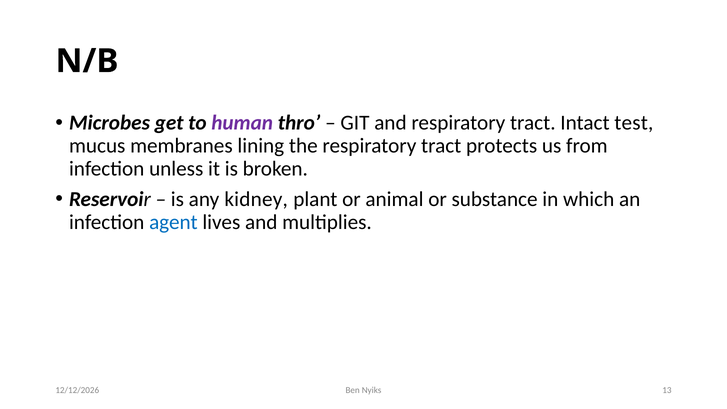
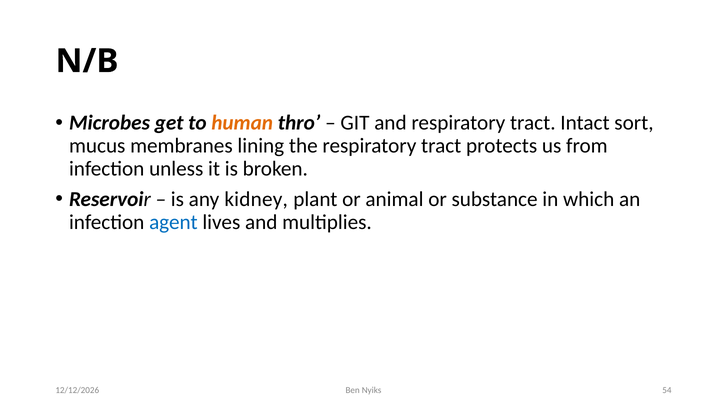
human colour: purple -> orange
test: test -> sort
13: 13 -> 54
